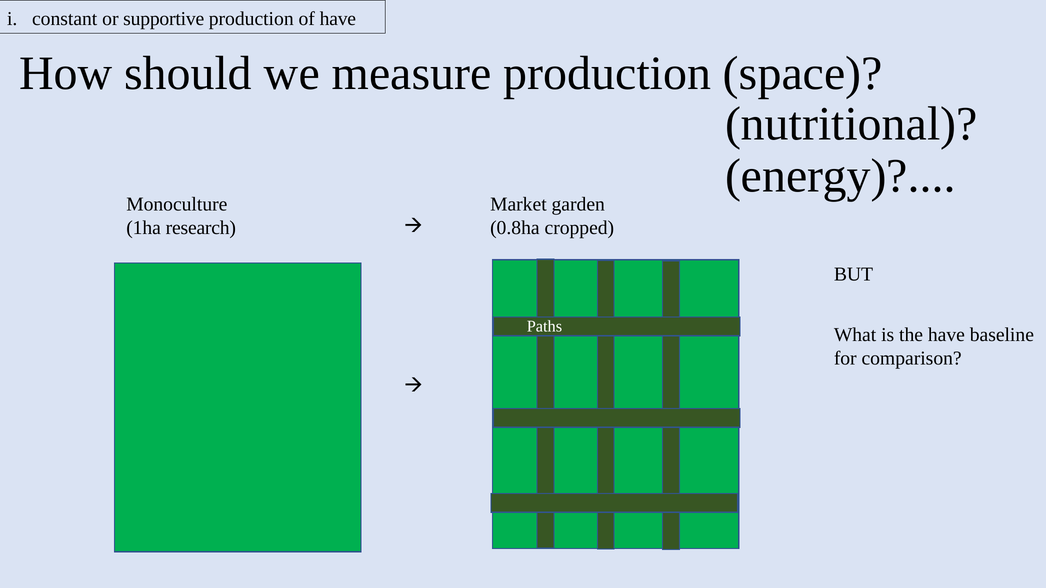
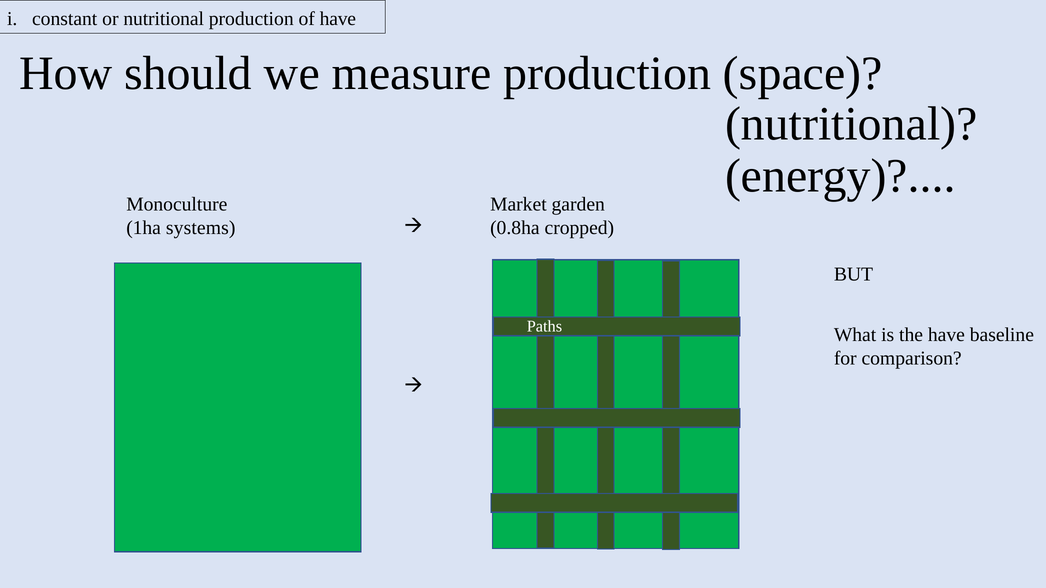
or supportive: supportive -> nutritional
research: research -> systems
